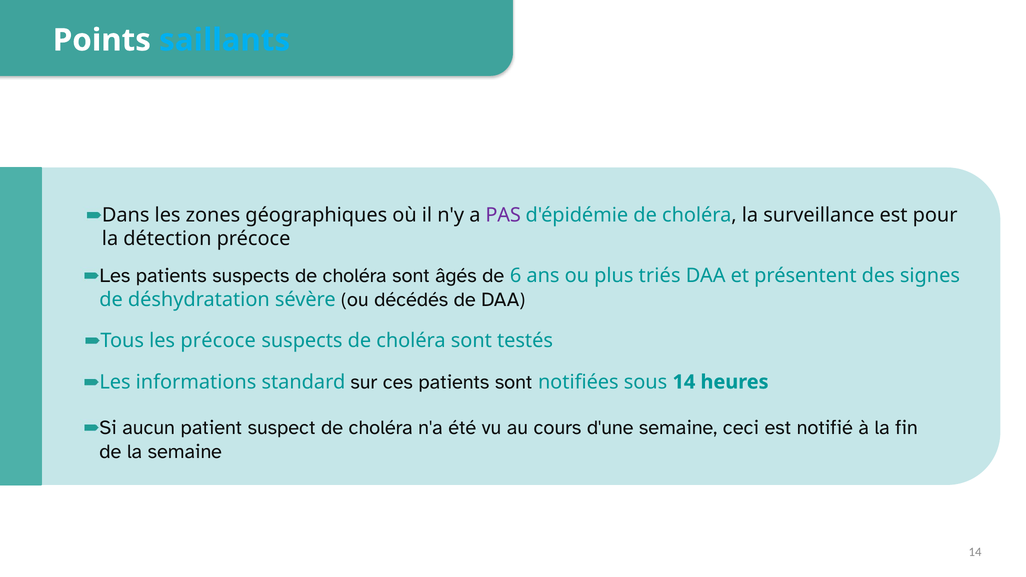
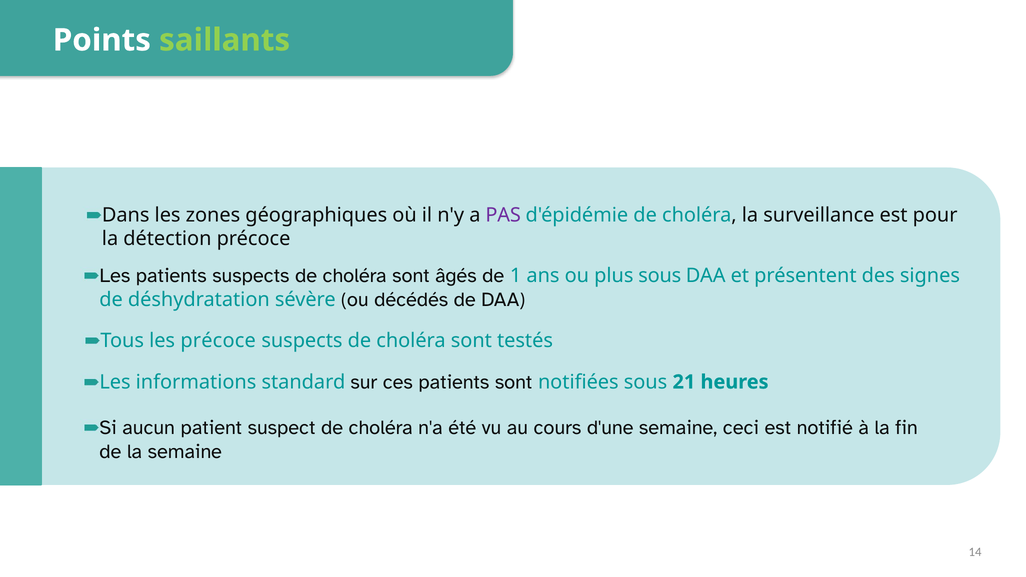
saillants colour: light blue -> light green
6: 6 -> 1
plus triés: triés -> sous
sous 14: 14 -> 21
